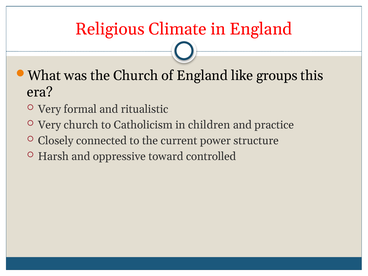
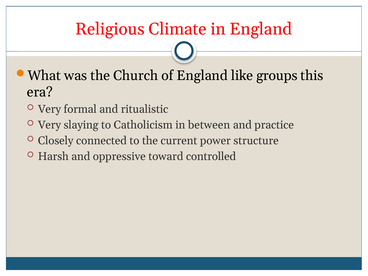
Very church: church -> slaying
children: children -> between
